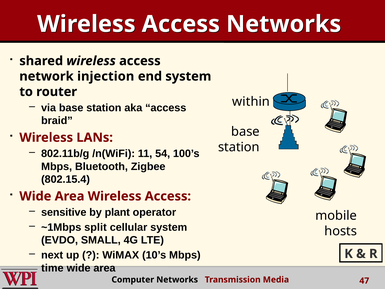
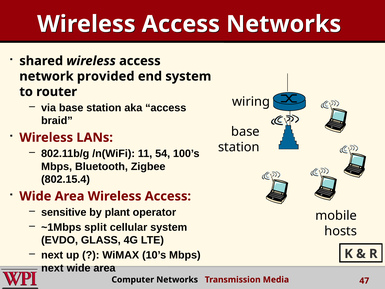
injection: injection -> provided
within: within -> wiring
SMALL: SMALL -> GLASS
time at (52, 268): time -> next
